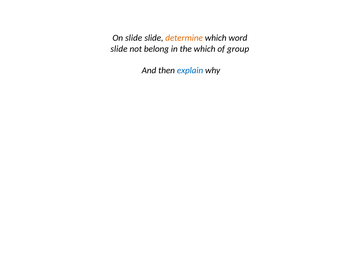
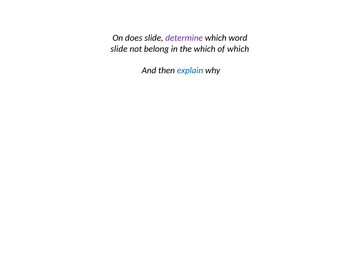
On slide: slide -> does
determine colour: orange -> purple
of group: group -> which
